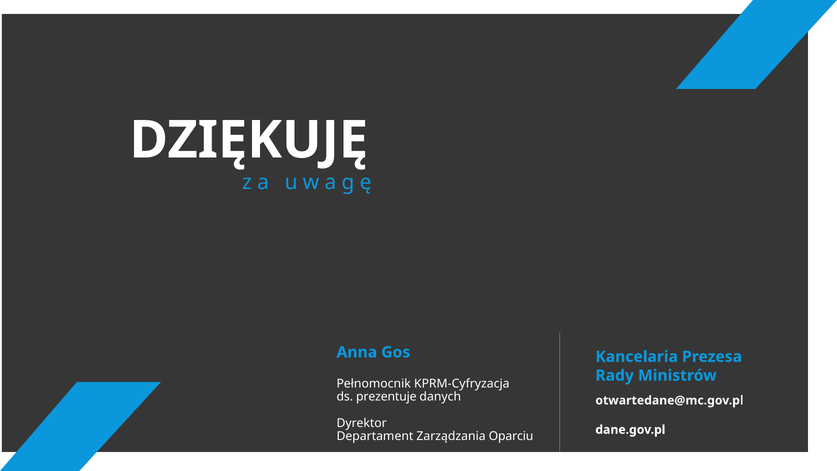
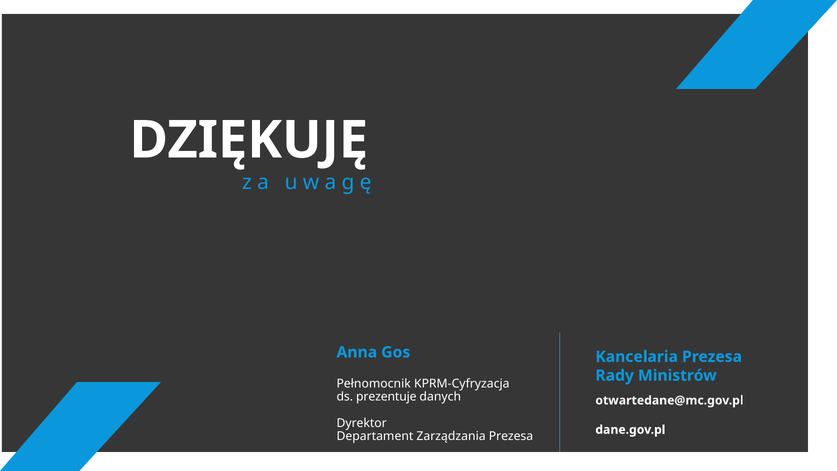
Zarządzania Oparciu: Oparciu -> Prezesa
